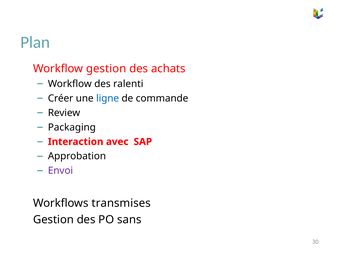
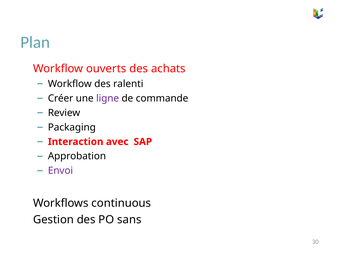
Workflow gestion: gestion -> ouverts
ligne colour: blue -> purple
transmises: transmises -> continuous
